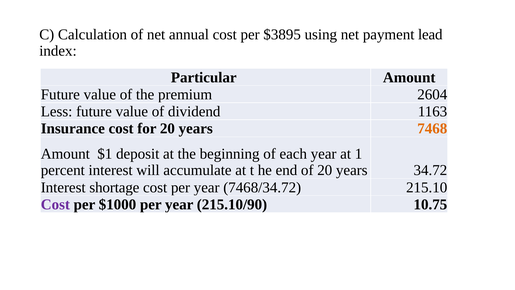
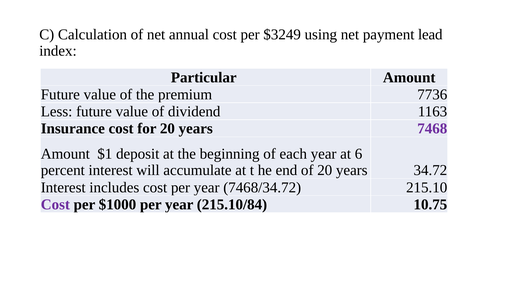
$3895: $3895 -> $3249
2604: 2604 -> 7736
7468 colour: orange -> purple
1: 1 -> 6
shortage: shortage -> includes
215.10/90: 215.10/90 -> 215.10/84
